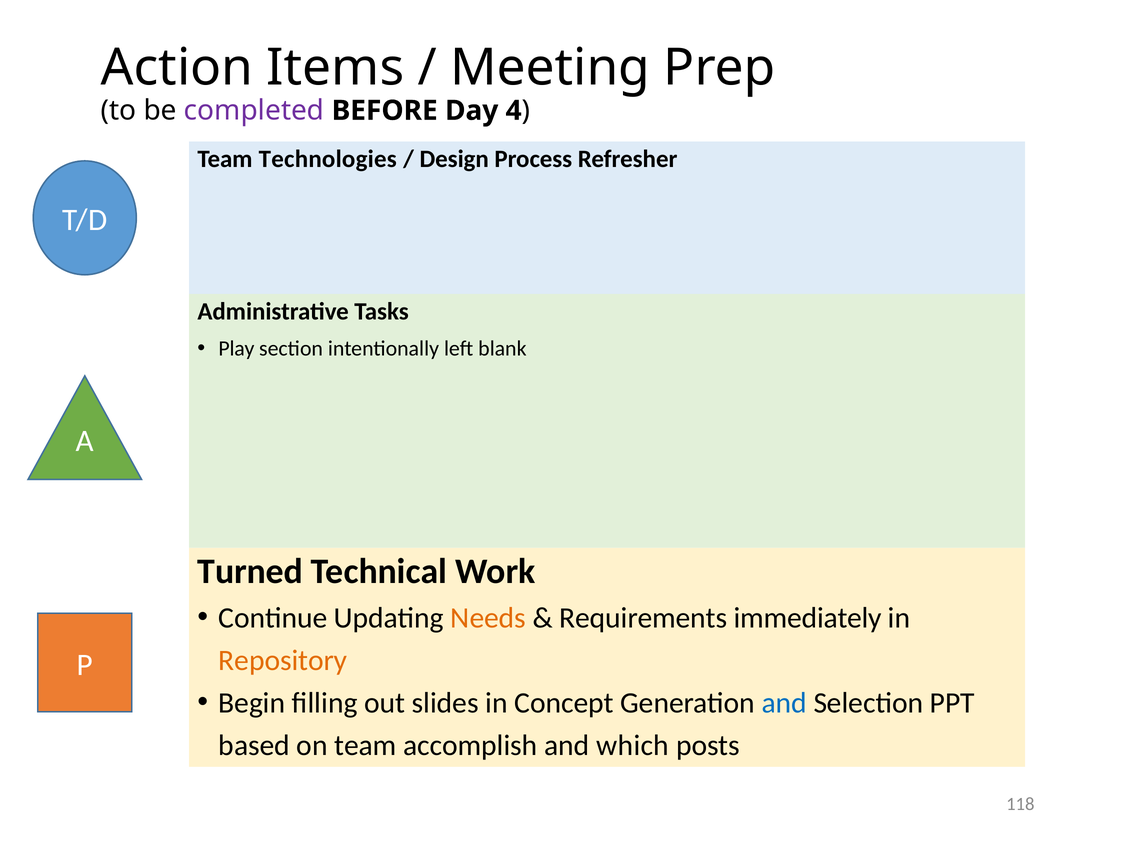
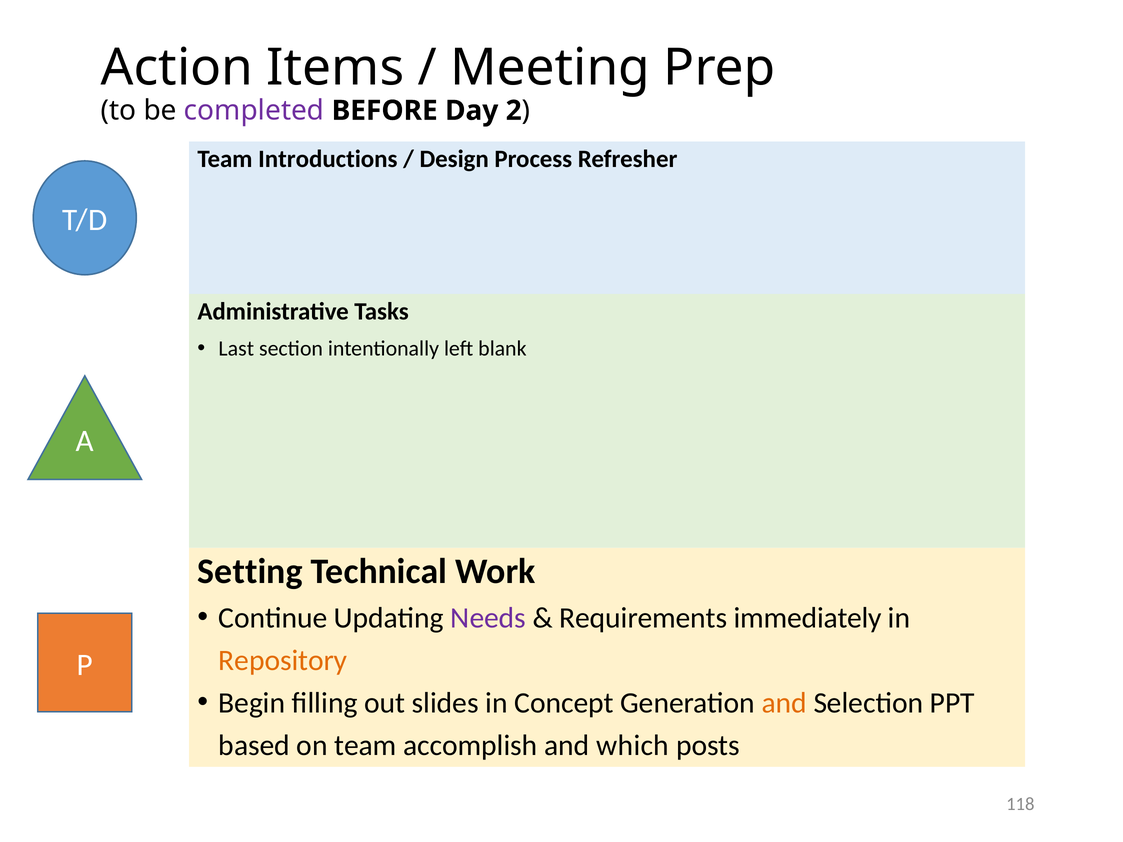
4: 4 -> 2
Technologies: Technologies -> Introductions
Play: Play -> Last
Turned: Turned -> Setting
Needs colour: orange -> purple
and at (784, 703) colour: blue -> orange
